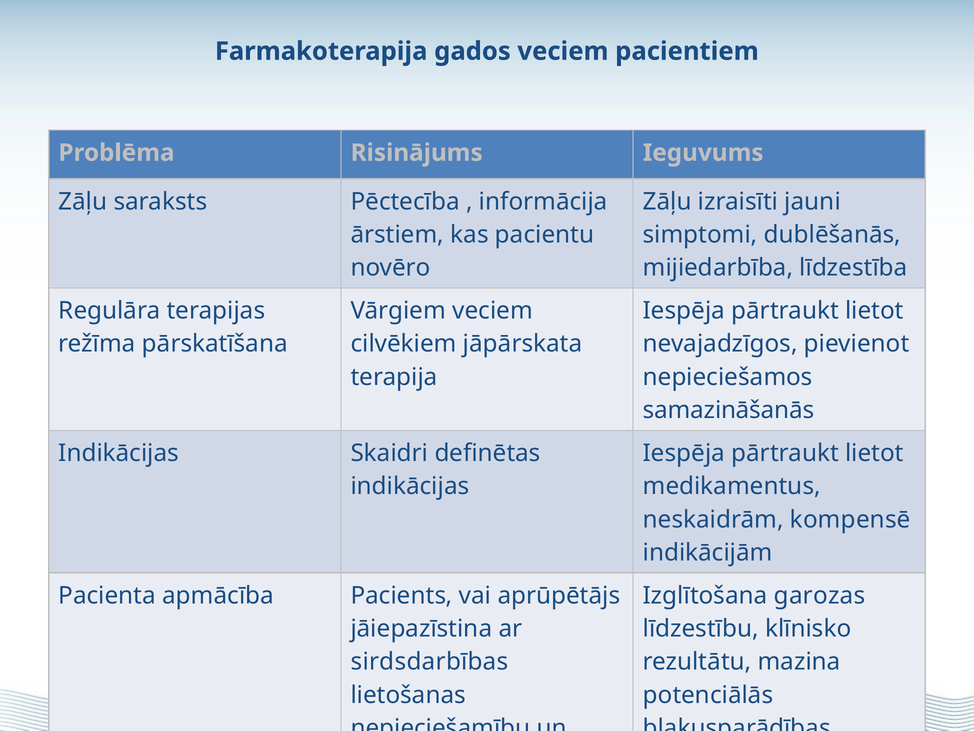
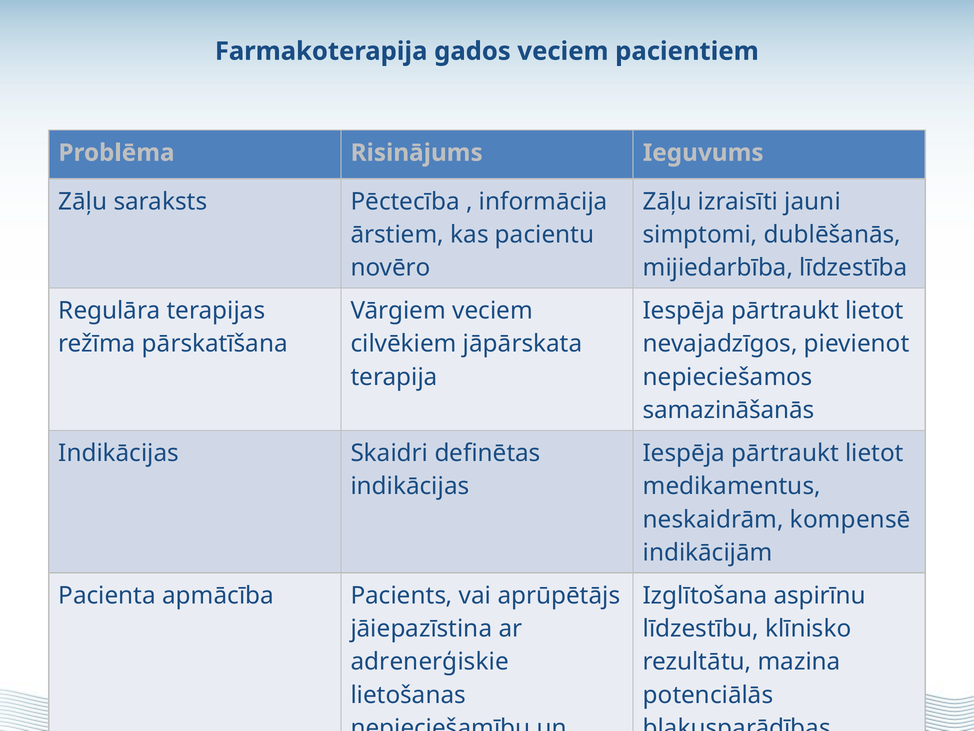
garozas: garozas -> aspirīnu
sirdsdarbības: sirdsdarbības -> adrenerģiskie
